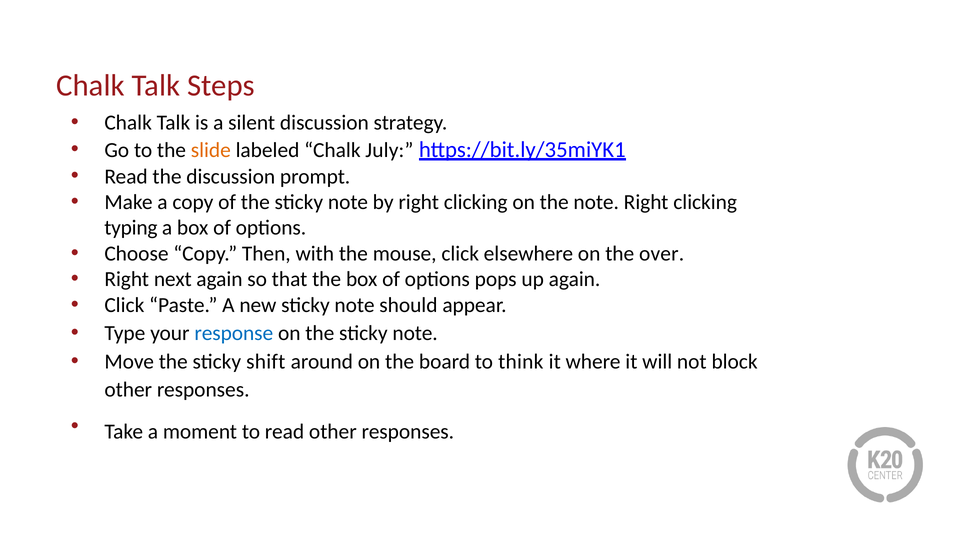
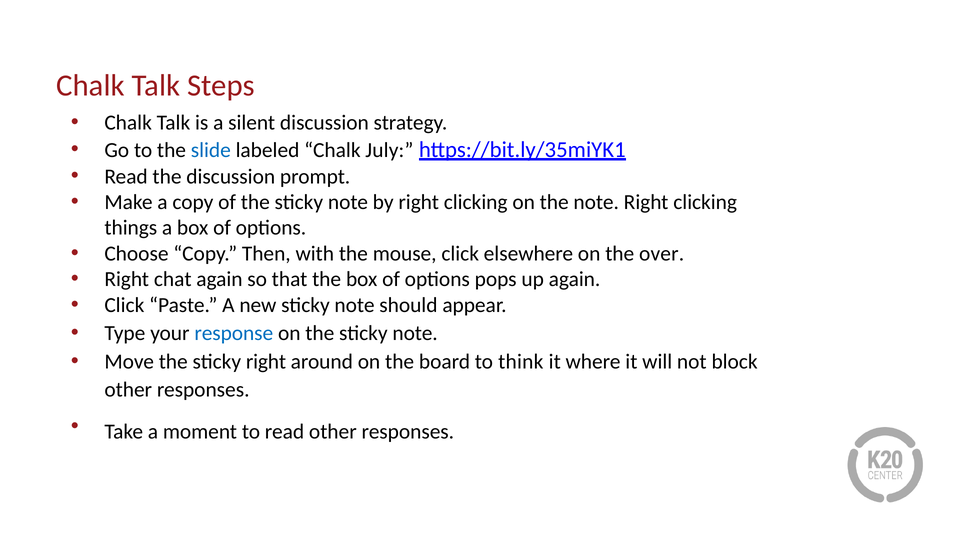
slide colour: orange -> blue
typing: typing -> things
next: next -> chat
sticky shift: shift -> right
